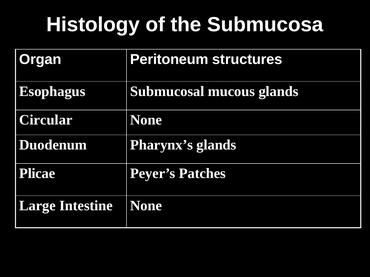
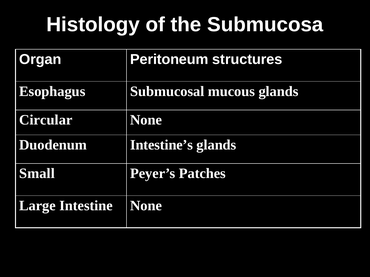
Pharynx’s: Pharynx’s -> Intestine’s
Plicae: Plicae -> Small
